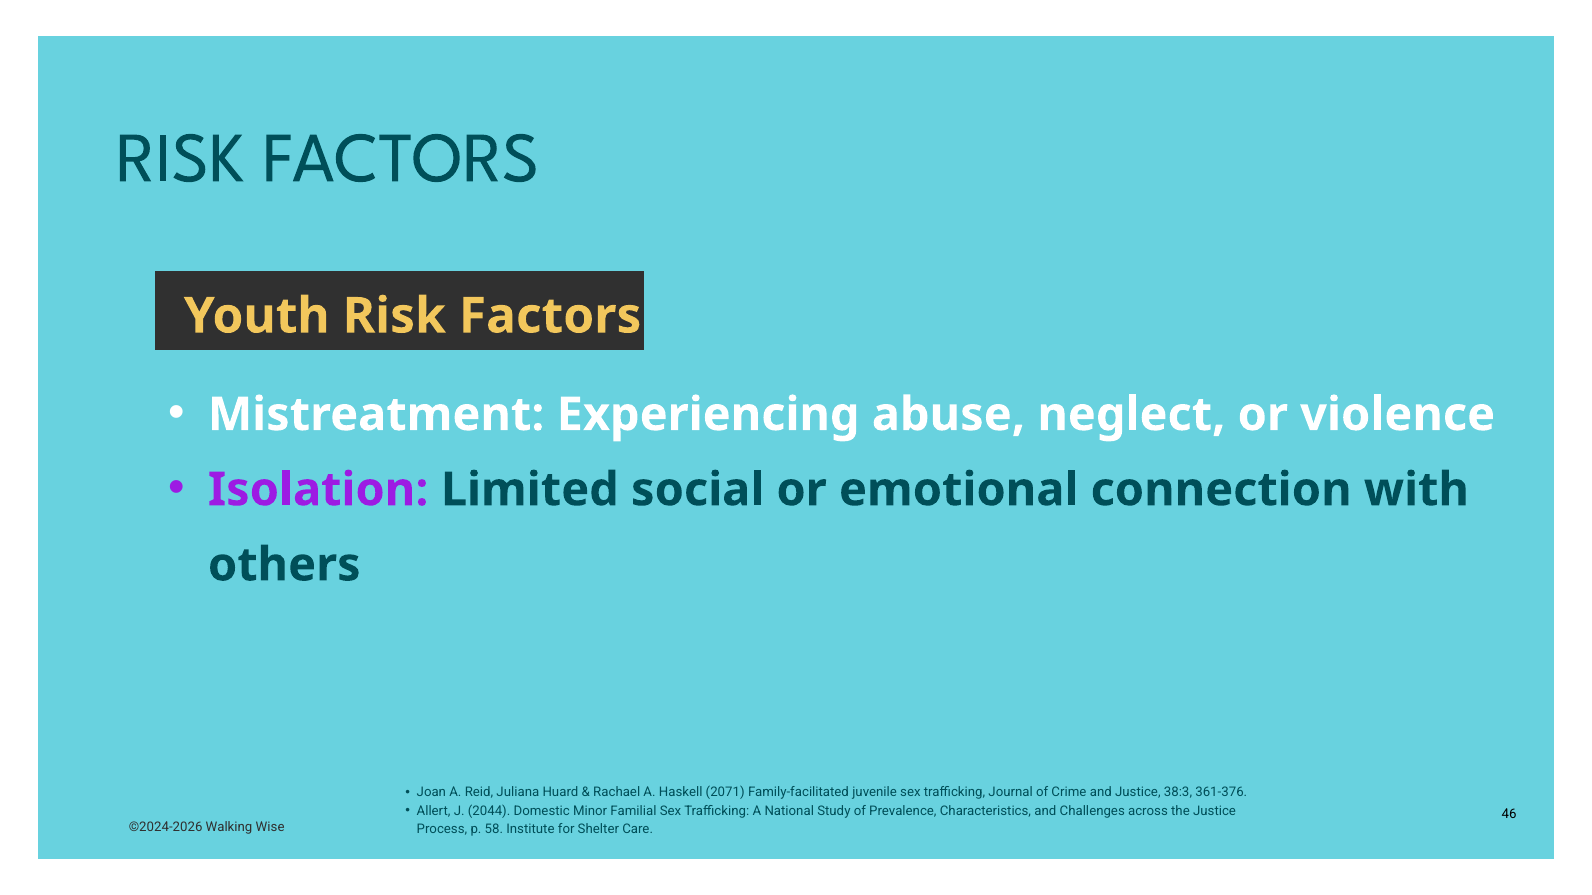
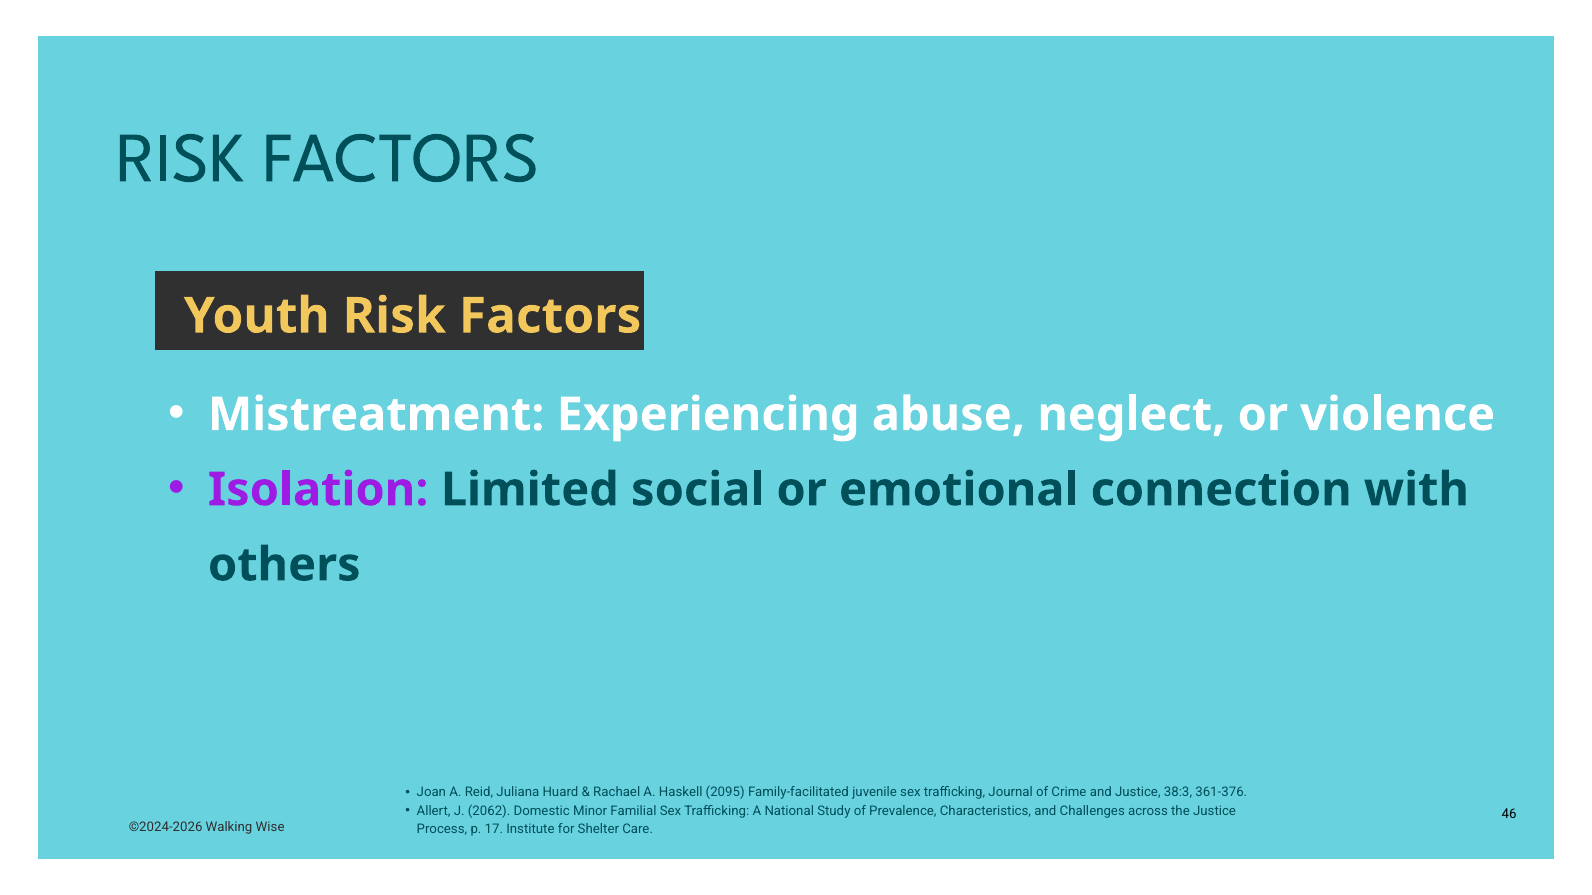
2071: 2071 -> 2095
2044: 2044 -> 2062
58: 58 -> 17
